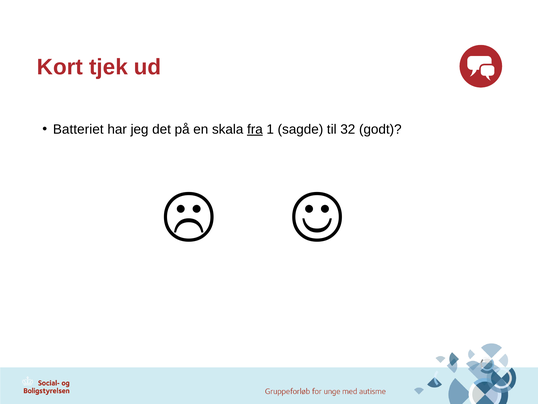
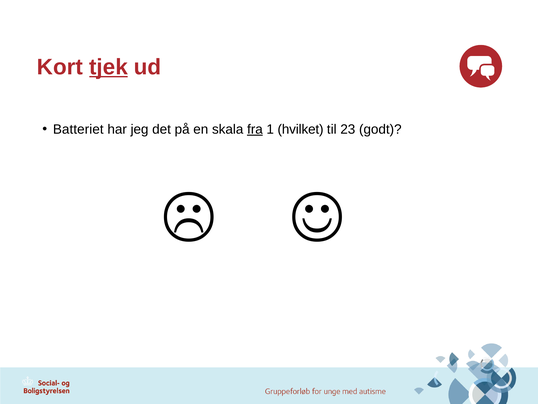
tjek underline: none -> present
sagde: sagde -> hvilket
32: 32 -> 23
